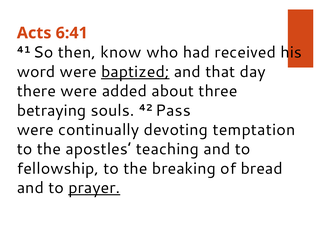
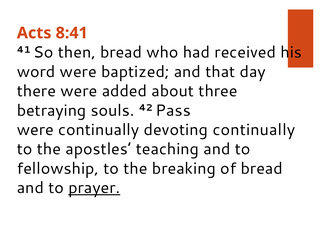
6:41: 6:41 -> 8:41
then know: know -> bread
baptized underline: present -> none
devoting temptation: temptation -> continually
